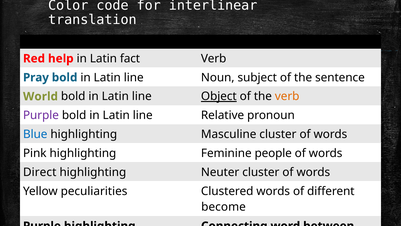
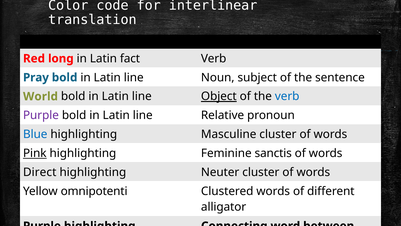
help: help -> long
verb at (287, 96) colour: orange -> blue
Pink underline: none -> present
people: people -> sanctis
peculiarities: peculiarities -> omnipotenti
become: become -> alligator
